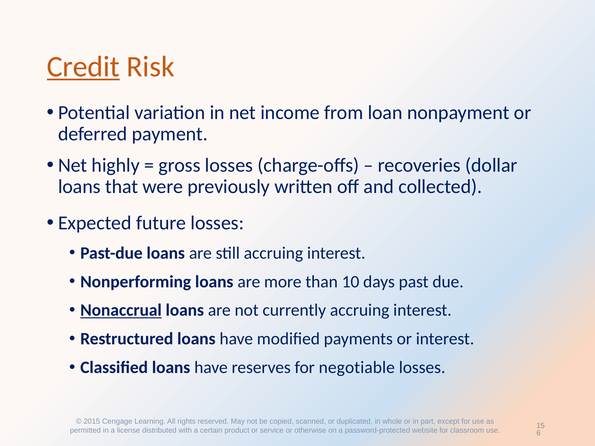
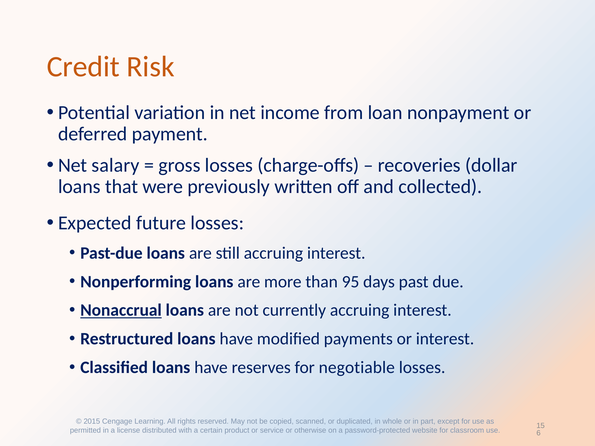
Credit underline: present -> none
highly: highly -> salary
10: 10 -> 95
